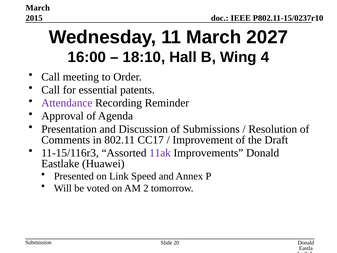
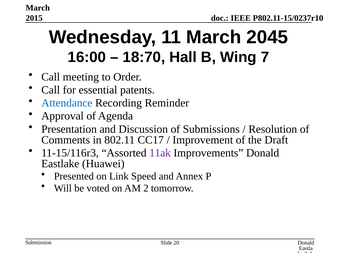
2027: 2027 -> 2045
18:10: 18:10 -> 18:70
4: 4 -> 7
Attendance colour: purple -> blue
